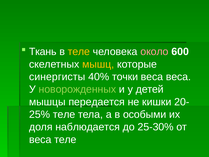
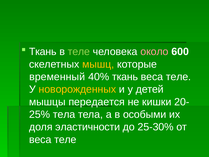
теле at (79, 52) colour: yellow -> light green
синергисты: синергисты -> временный
40% точки: точки -> ткань
веса at (178, 77): веса -> теле
новорожденных colour: light green -> yellow
теле at (64, 114): теле -> тела
наблюдается: наблюдается -> эластичности
